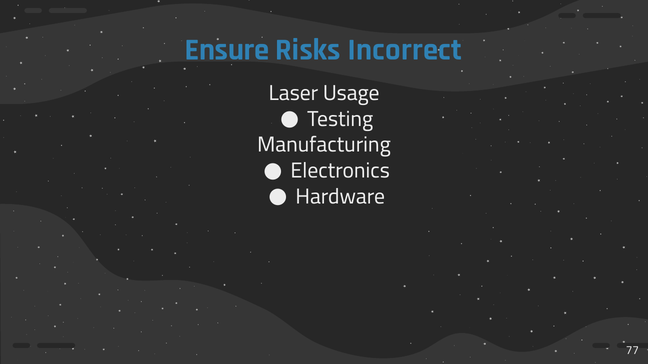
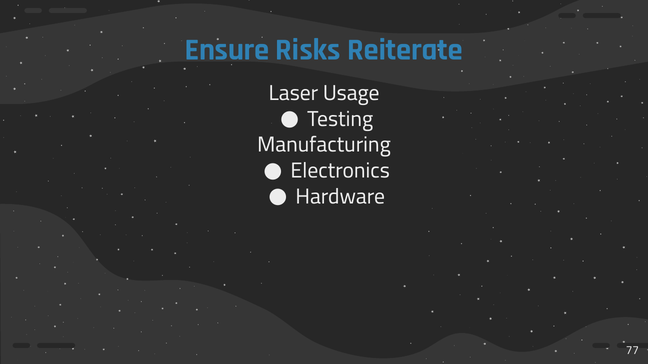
Incorrect: Incorrect -> Reiterate
